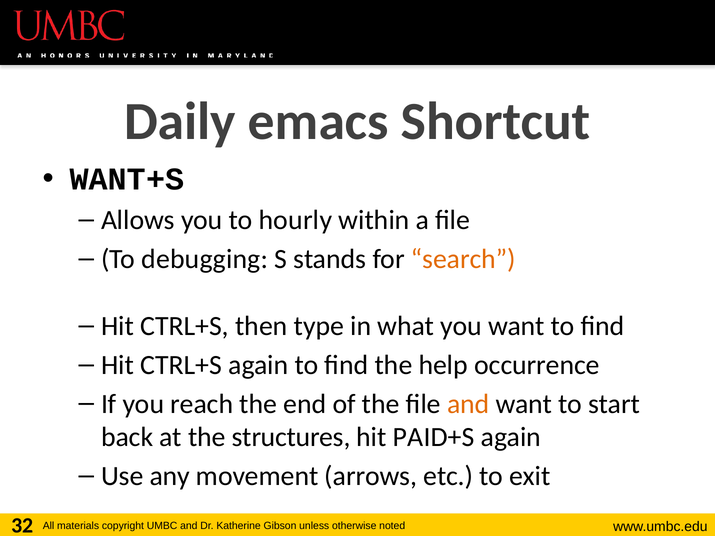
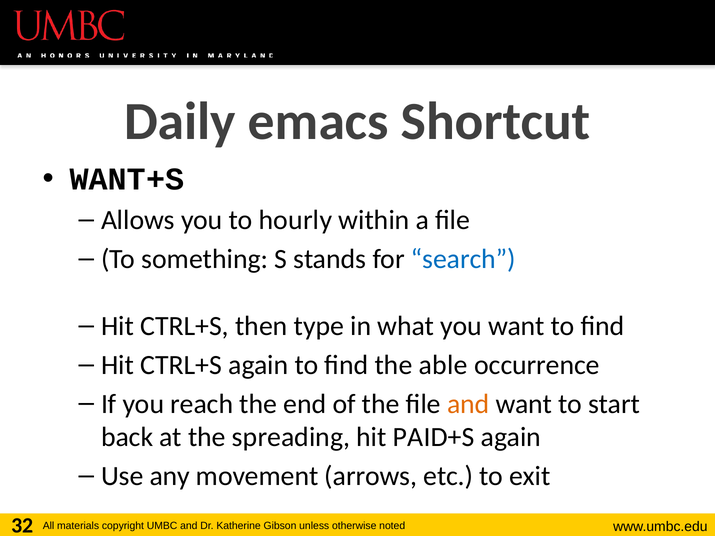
debugging: debugging -> something
search colour: orange -> blue
help: help -> able
structures: structures -> spreading
